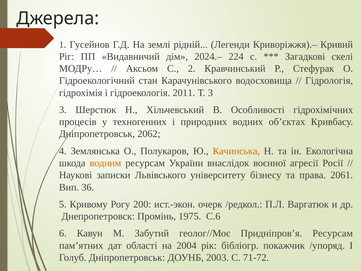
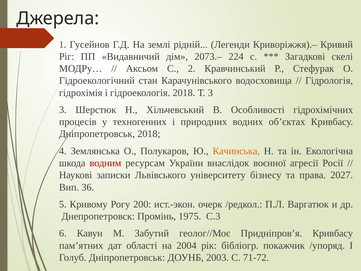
2024.–: 2024.– -> 2073.–
гідроекологія 2011: 2011 -> 2018
Дніпропетровськ 2062: 2062 -> 2018
водним colour: orange -> red
2061: 2061 -> 2027
С.6: С.6 -> С.3
Придніпров’я Ресурсам: Ресурсам -> Кривбасу
